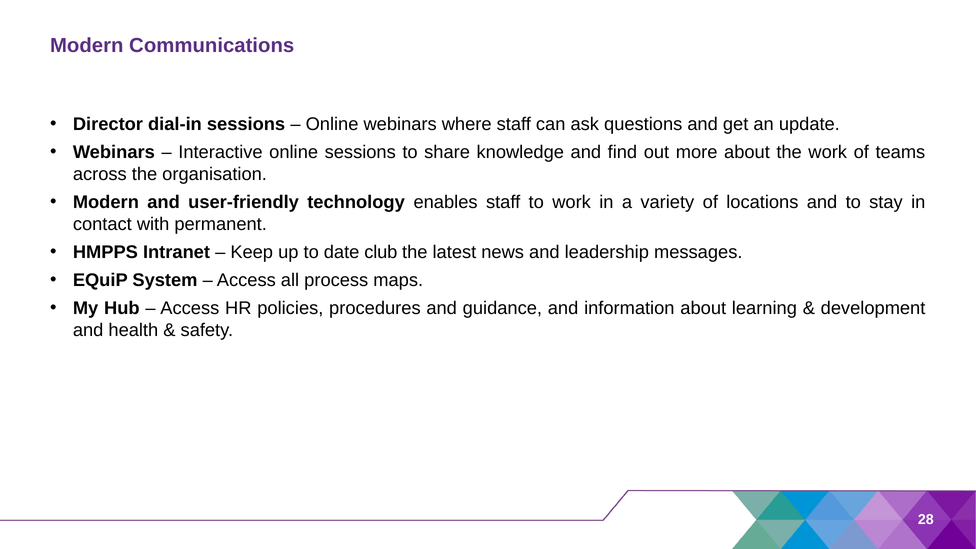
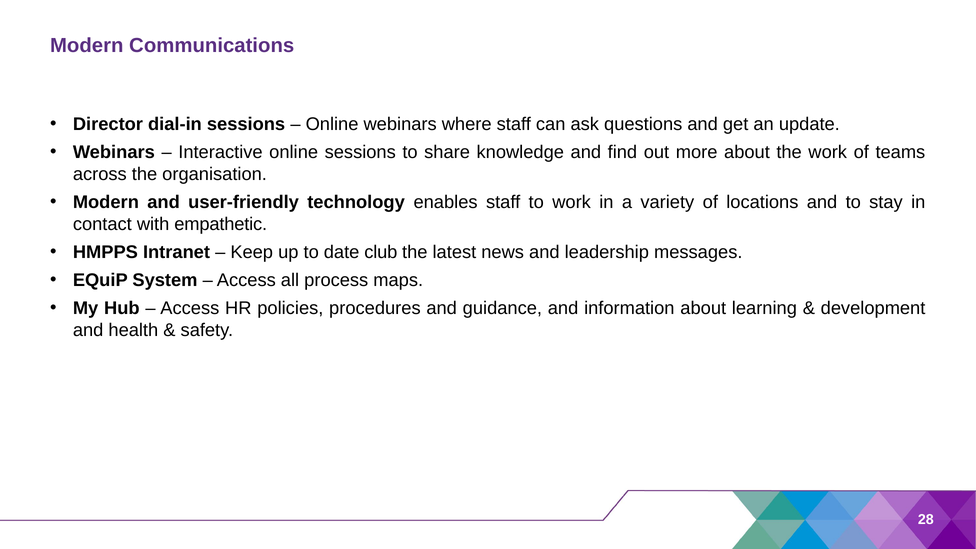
permanent: permanent -> empathetic
